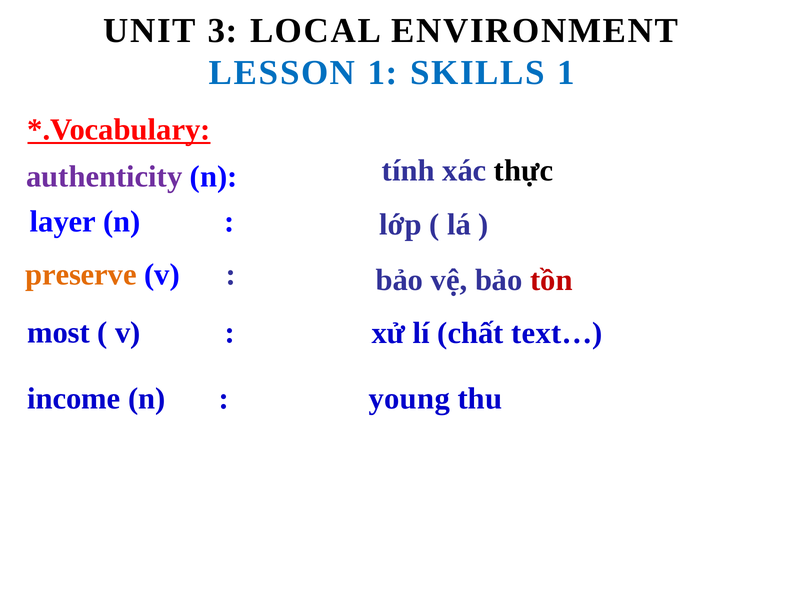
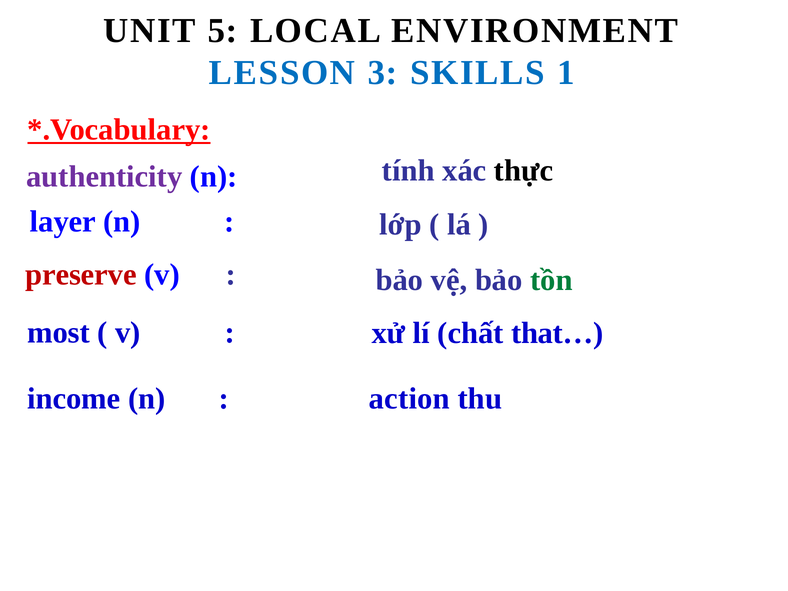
3: 3 -> 5
LESSON 1: 1 -> 3
preserve colour: orange -> red
tồn colour: red -> green
text…: text… -> that…
young: young -> action
